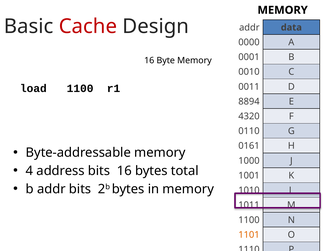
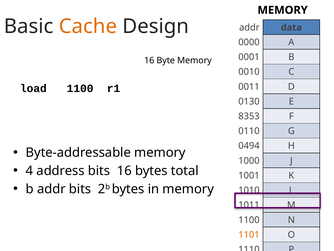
Cache colour: red -> orange
8894: 8894 -> 0130
4320: 4320 -> 8353
0161: 0161 -> 0494
